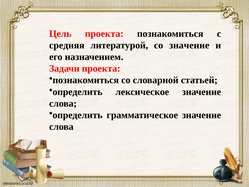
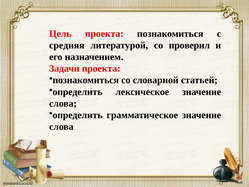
со значение: значение -> проверил
